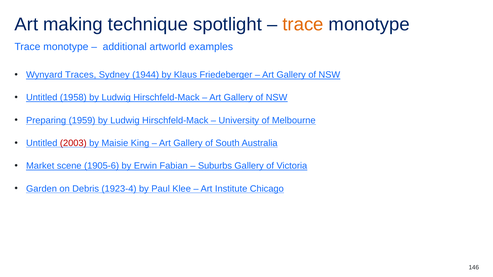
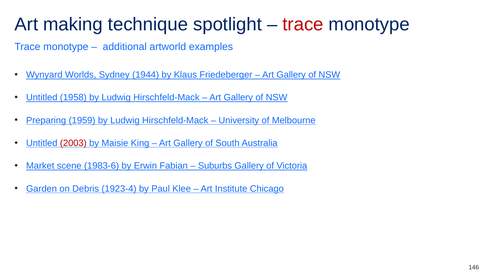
trace at (303, 24) colour: orange -> red
Traces: Traces -> Worlds
1905-6: 1905-6 -> 1983-6
